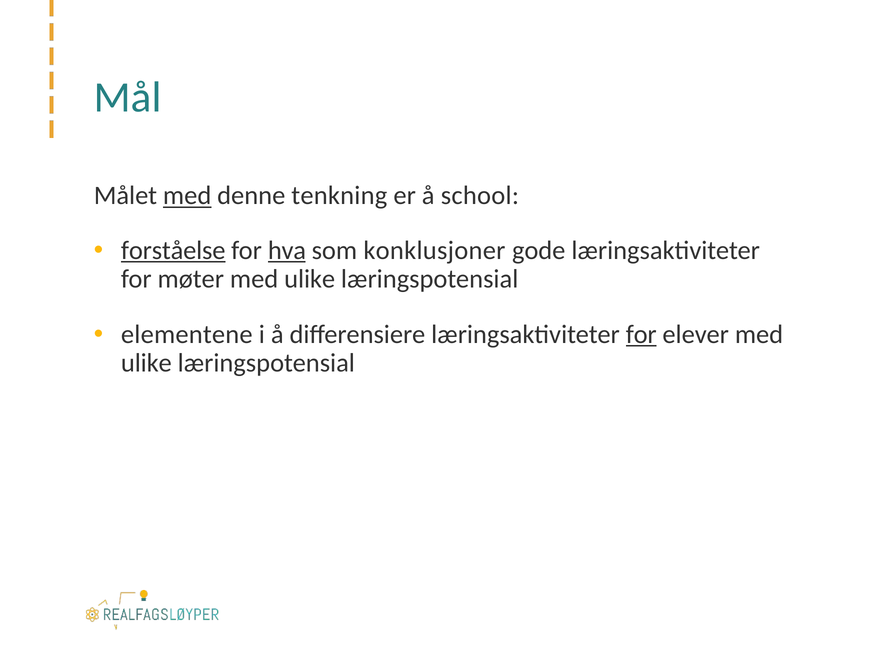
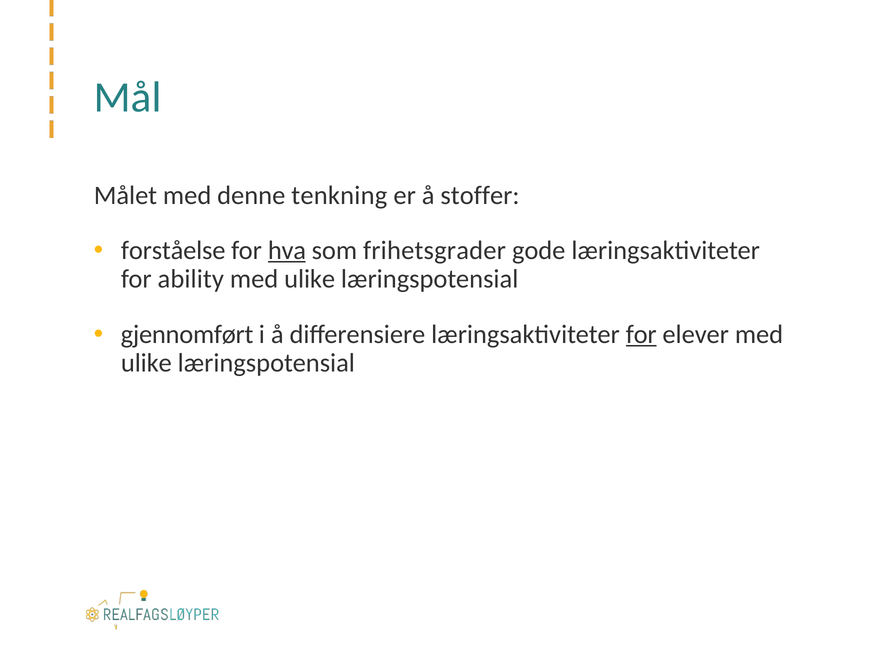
med at (187, 196) underline: present -> none
school: school -> stoffer
forståelse underline: present -> none
konklusjoner: konklusjoner -> frihetsgrader
møter: møter -> ability
elementene: elementene -> gjennomført
